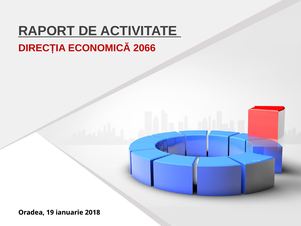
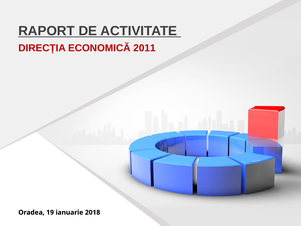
2066: 2066 -> 2011
